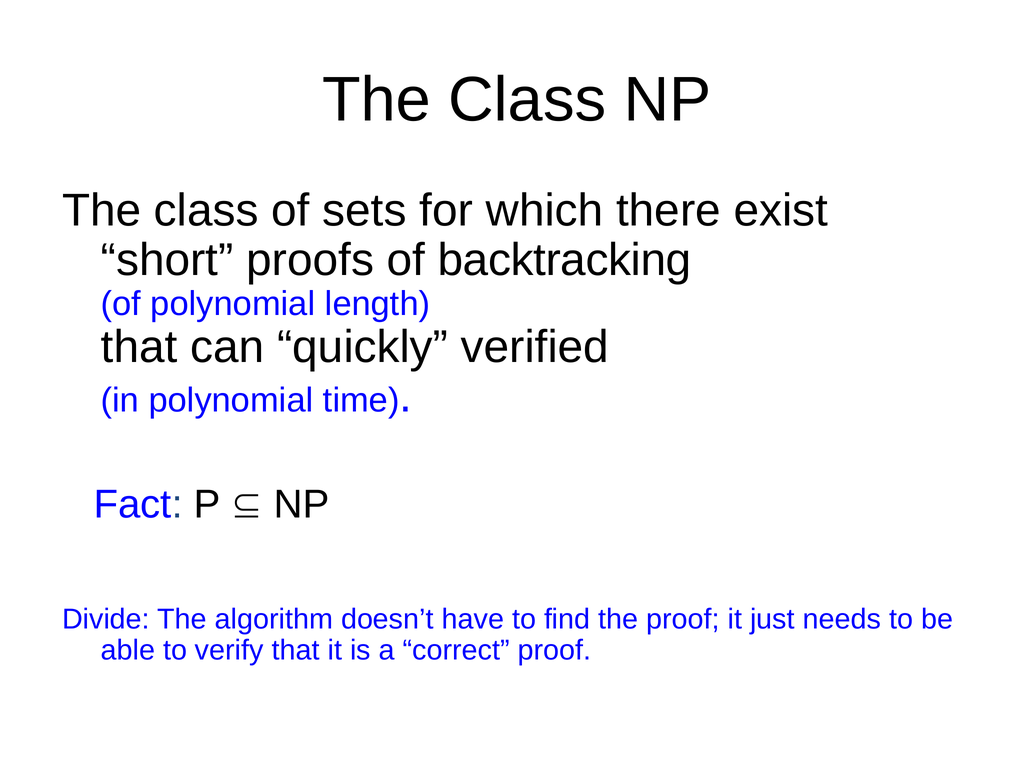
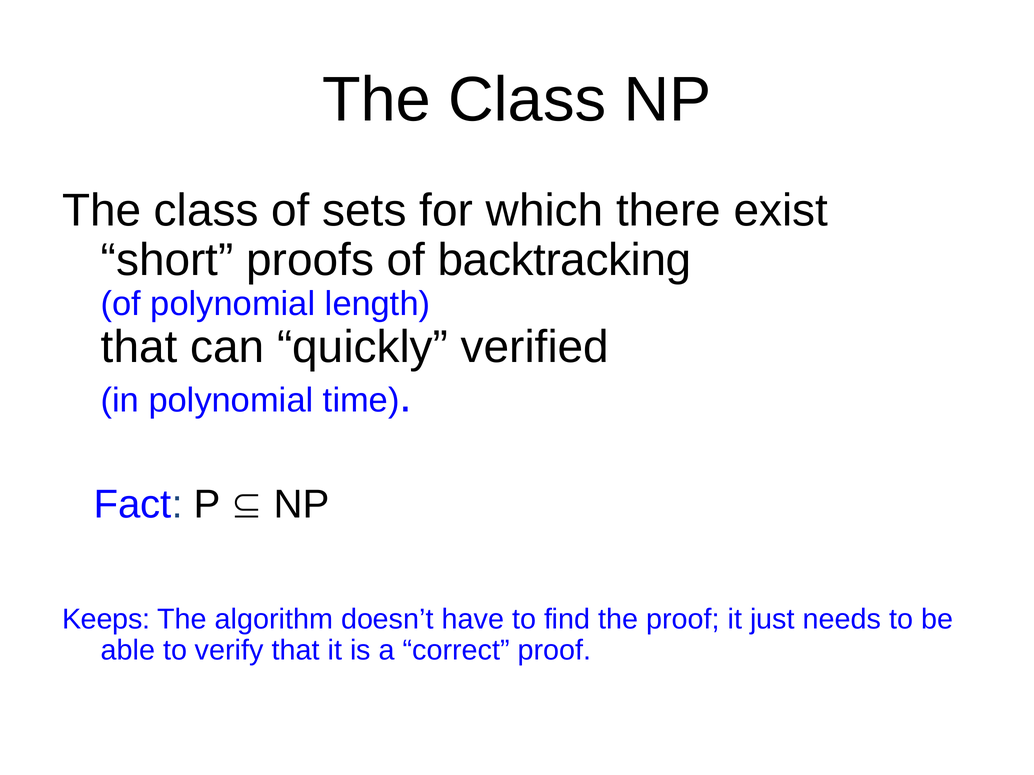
Divide: Divide -> Keeps
